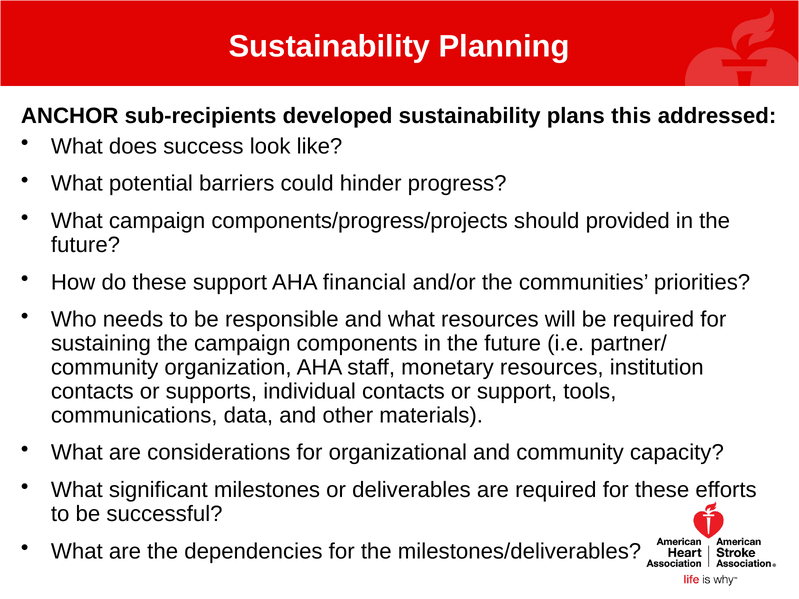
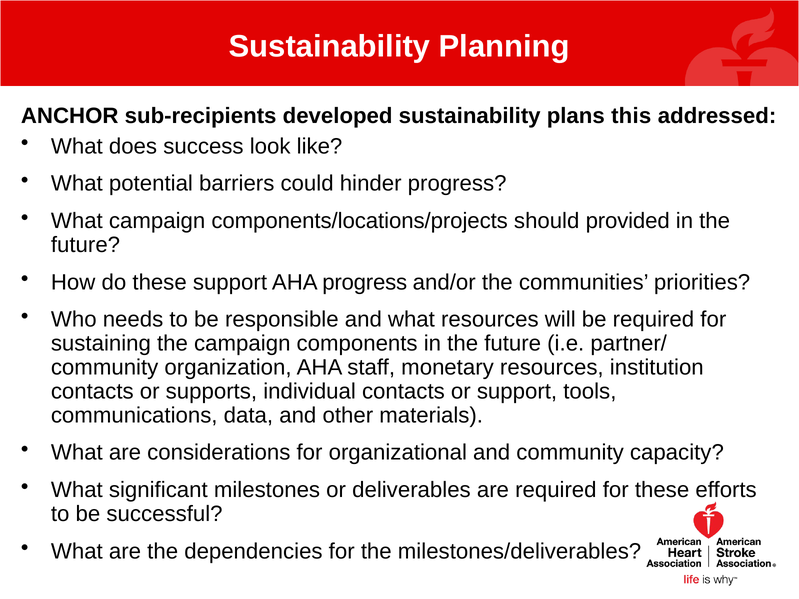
components/progress/projects: components/progress/projects -> components/locations/projects
AHA financial: financial -> progress
